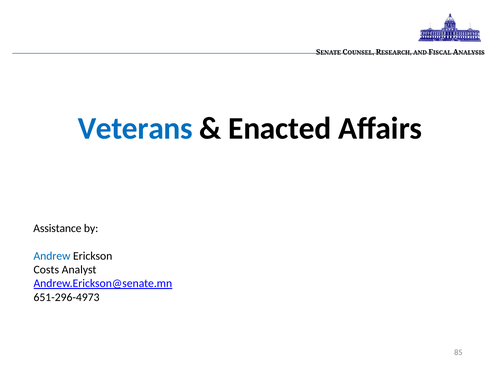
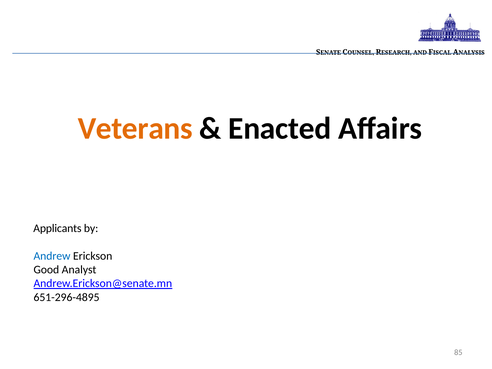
Veterans colour: blue -> orange
Assistance: Assistance -> Applicants
Costs: Costs -> Good
651-296-4973: 651-296-4973 -> 651-296-4895
